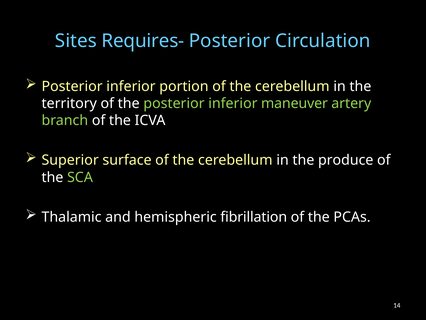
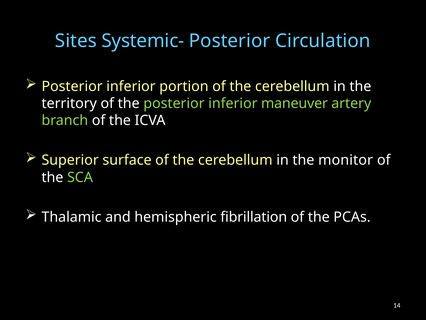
Requires-: Requires- -> Systemic-
produce: produce -> monitor
